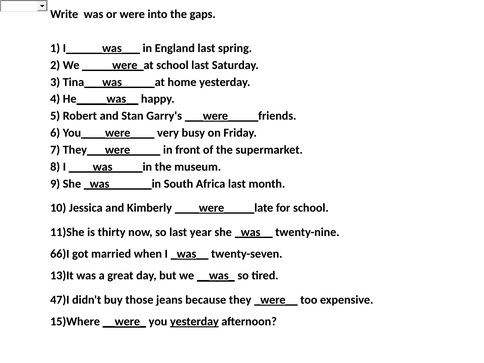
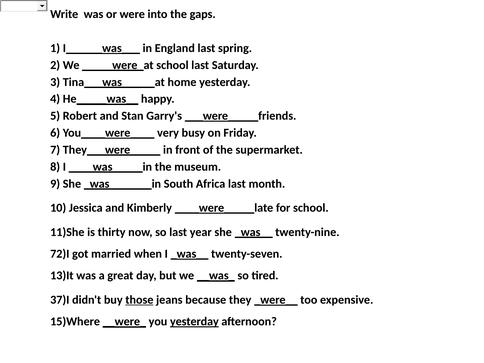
66)I: 66)I -> 72)I
47)I: 47)I -> 37)I
those underline: none -> present
